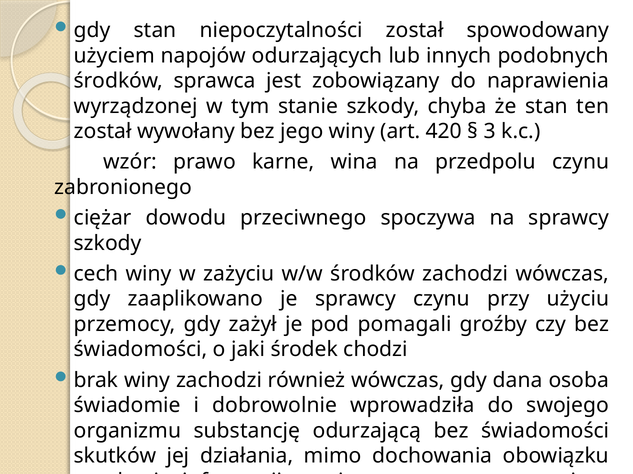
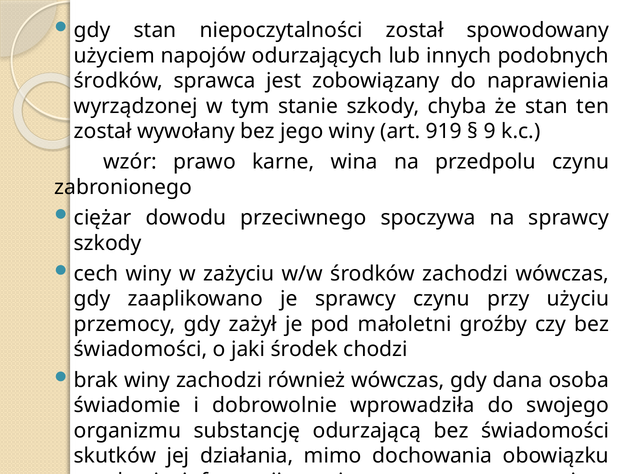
420: 420 -> 919
3: 3 -> 9
pomagali: pomagali -> małoletni
